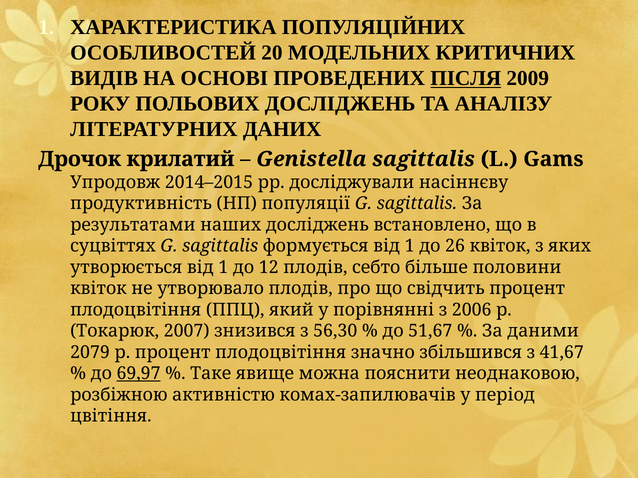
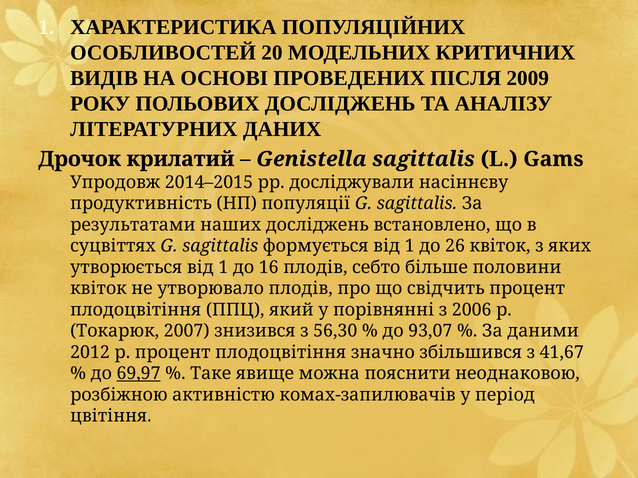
ПІСЛЯ underline: present -> none
12: 12 -> 16
51,67: 51,67 -> 93,07
2079: 2079 -> 2012
